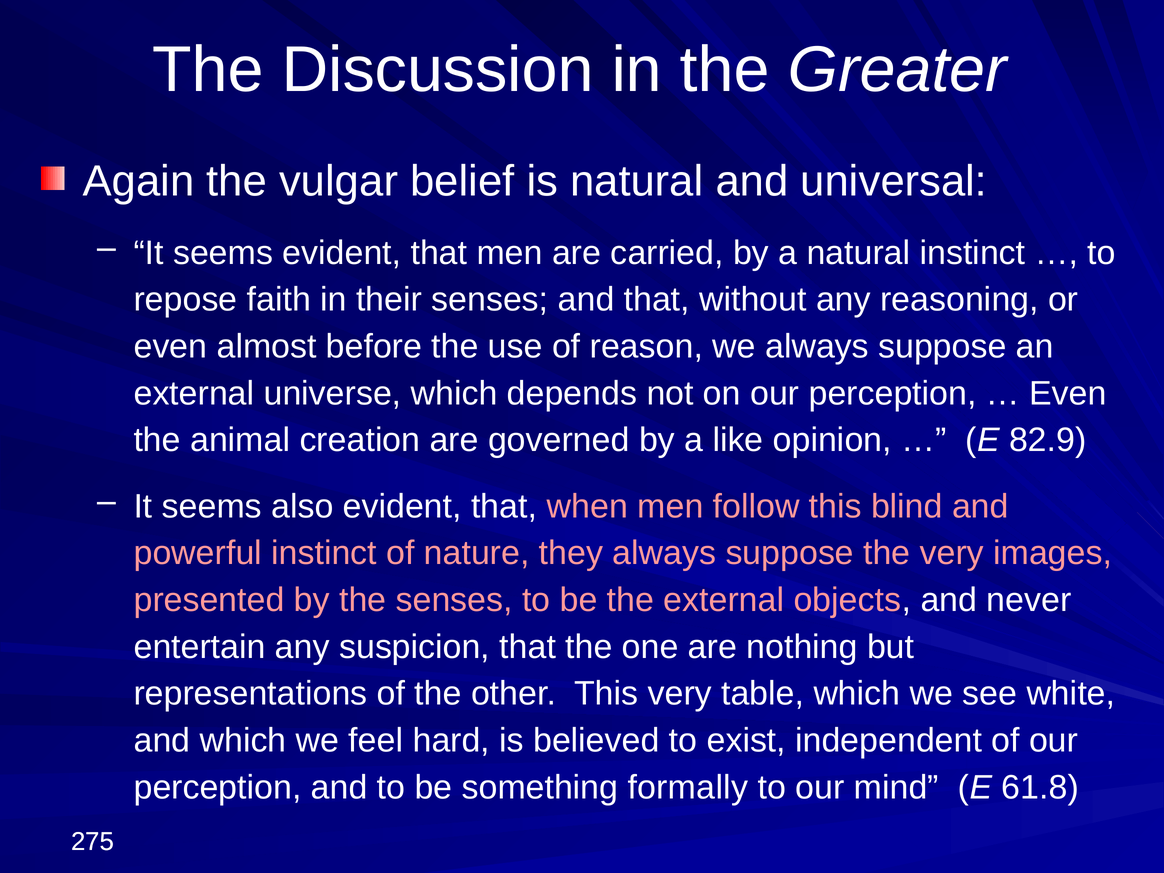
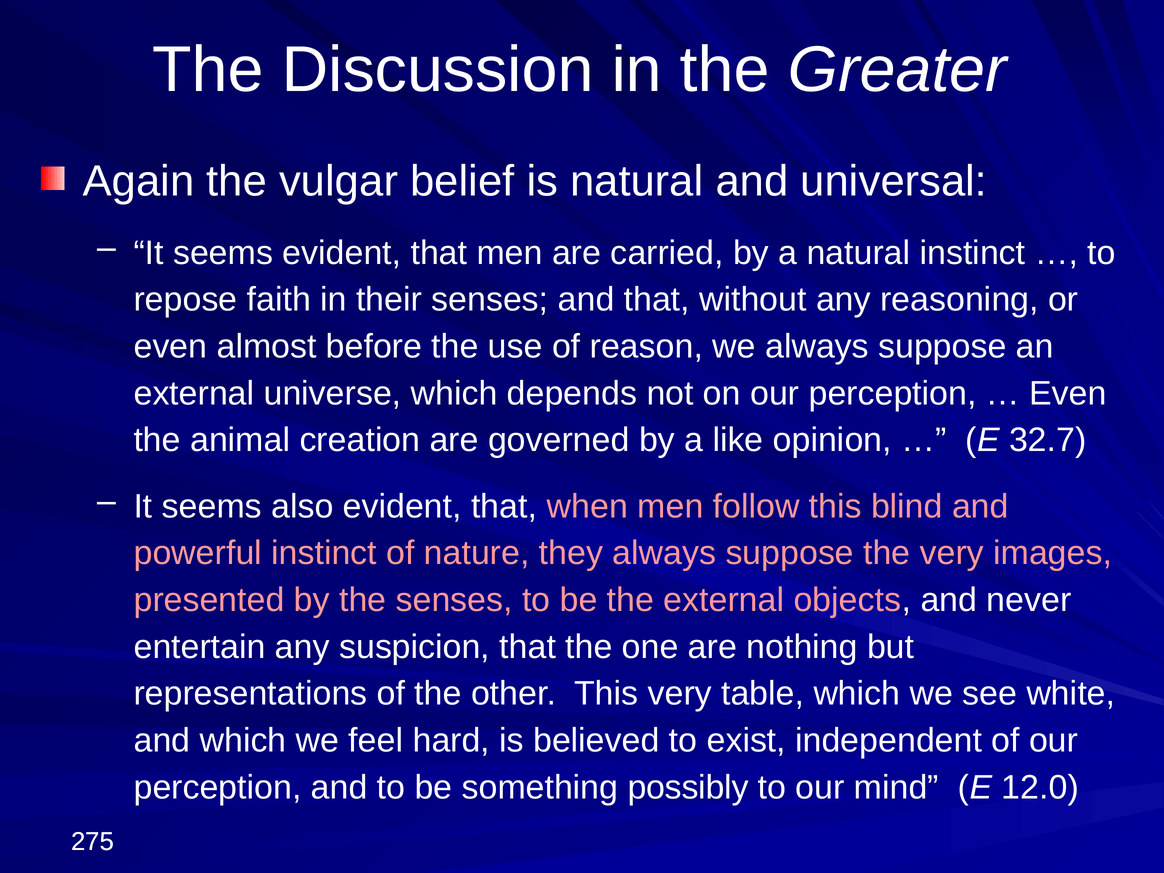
82.9: 82.9 -> 32.7
formally: formally -> possibly
61.8: 61.8 -> 12.0
